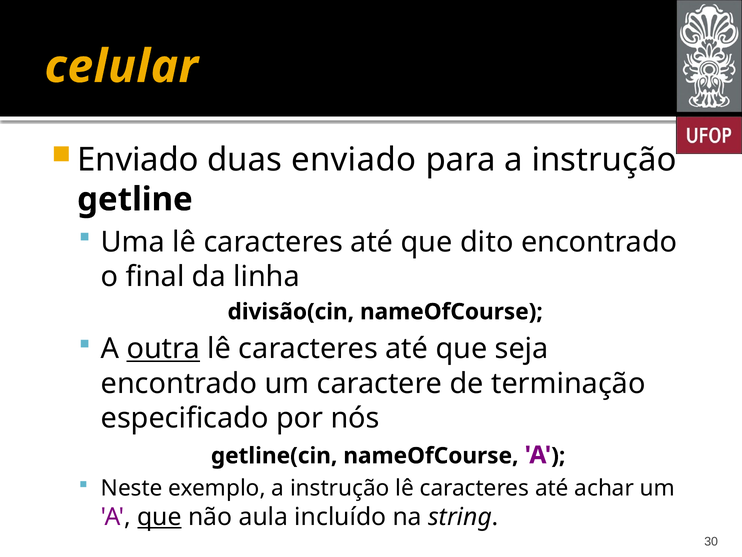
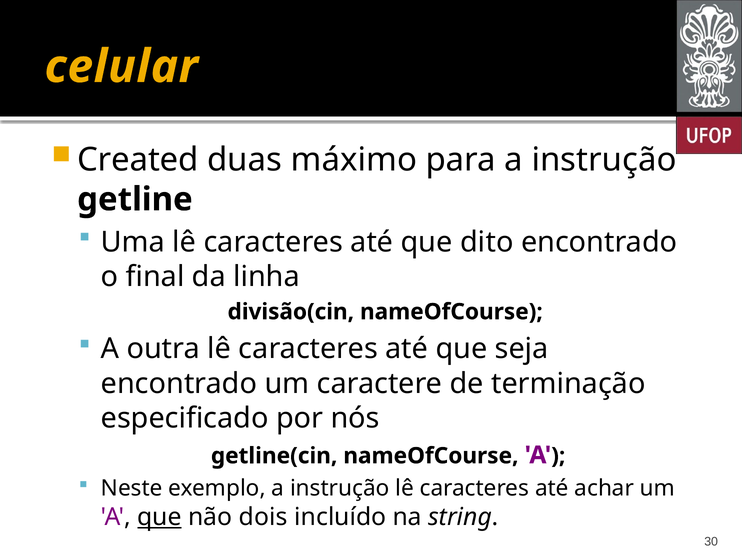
Enviado at (138, 160): Enviado -> Created
duas enviado: enviado -> máximo
outra underline: present -> none
aula: aula -> dois
